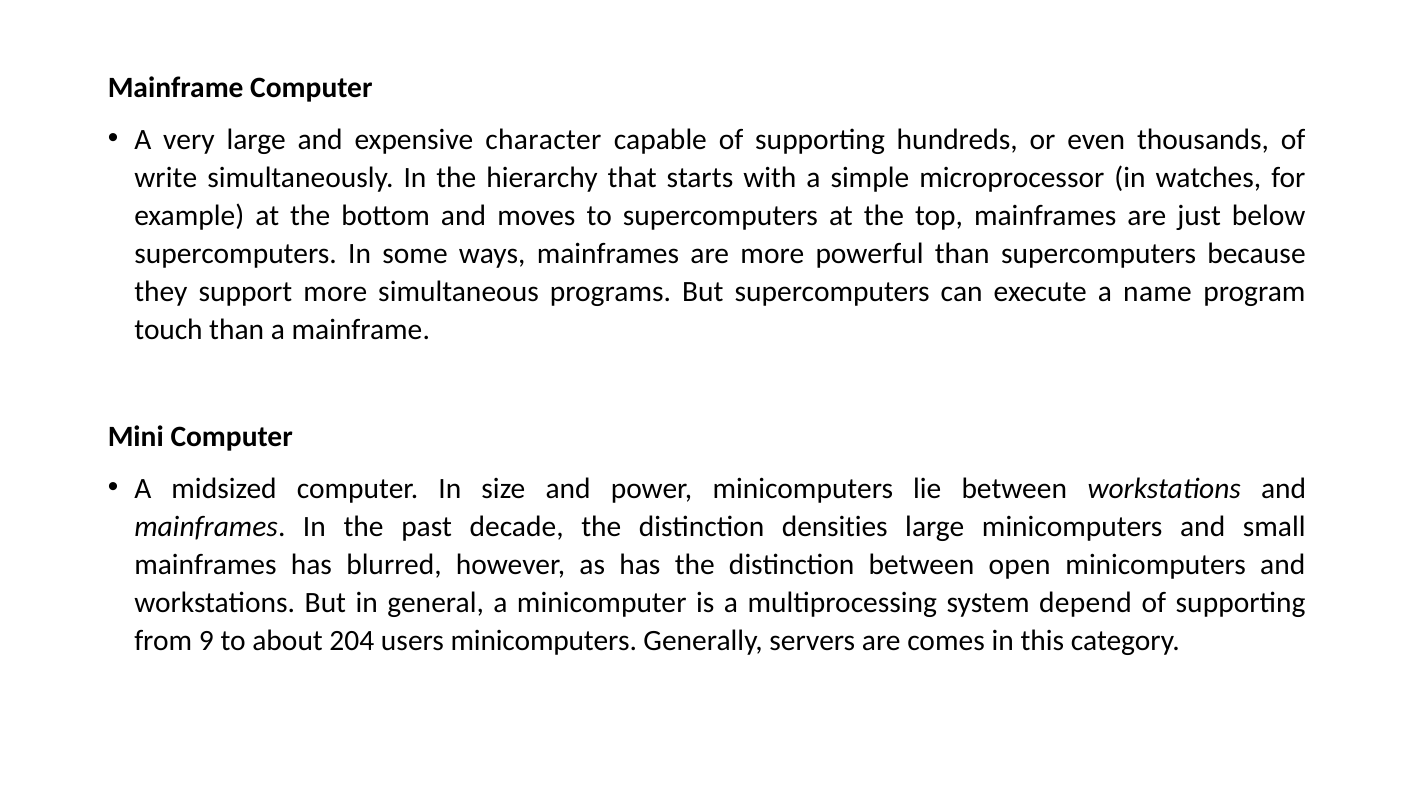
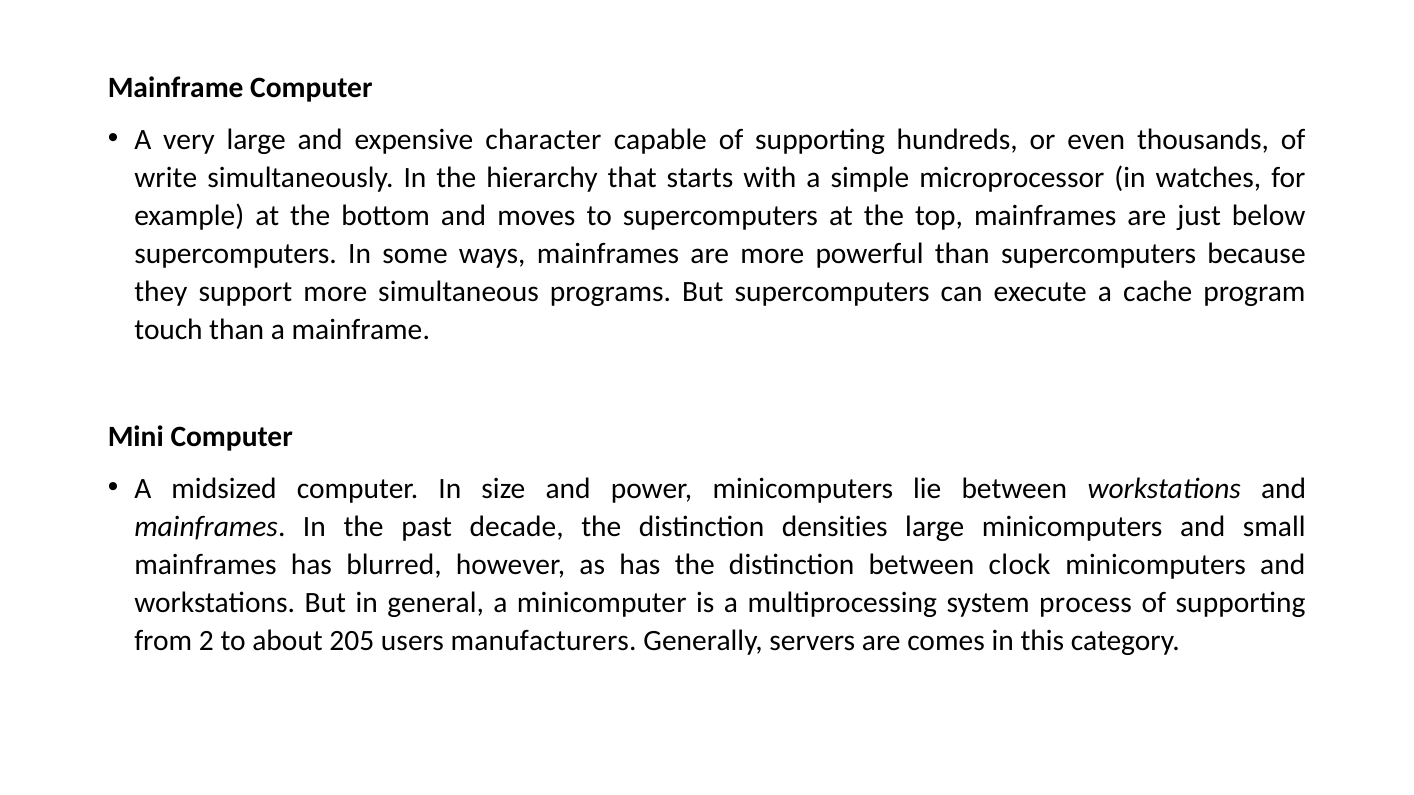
name: name -> cache
open: open -> clock
depend: depend -> process
9: 9 -> 2
204: 204 -> 205
users minicomputers: minicomputers -> manufacturers
